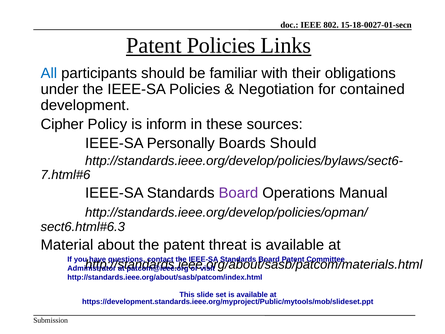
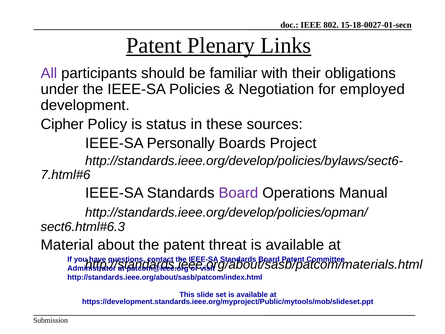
Patent Policies: Policies -> Plenary
All colour: blue -> purple
contained: contained -> employed
inform: inform -> status
Boards Should: Should -> Project
